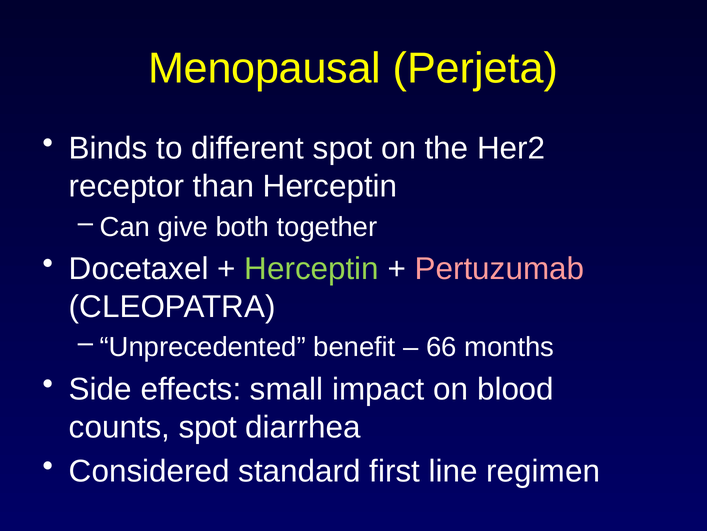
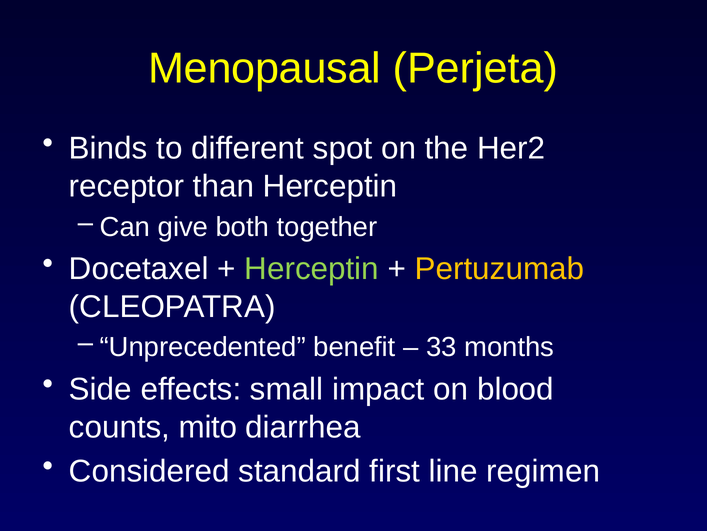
Pertuzumab colour: pink -> yellow
66: 66 -> 33
counts spot: spot -> mito
